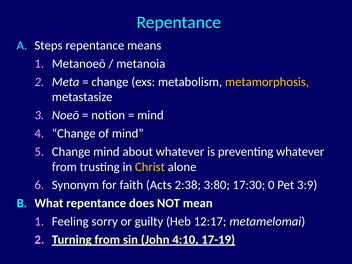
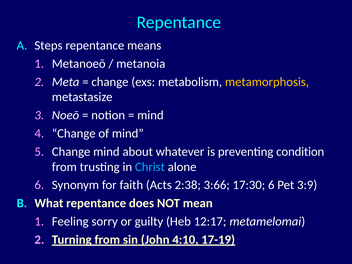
preventing whatever: whatever -> condition
Christ colour: yellow -> light blue
3:80: 3:80 -> 3:66
17:30 0: 0 -> 6
